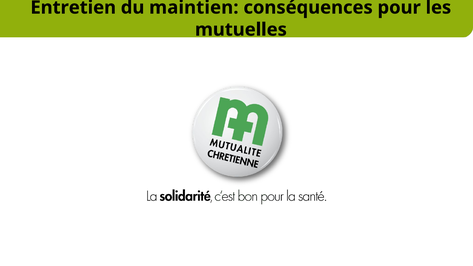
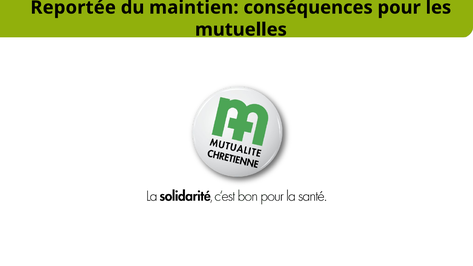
Entretien: Entretien -> Reportée
